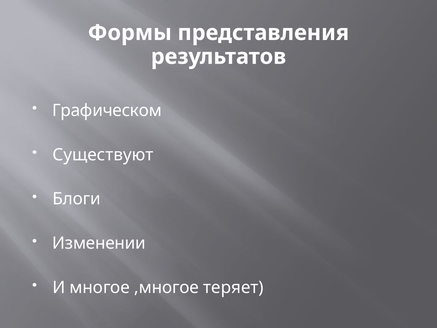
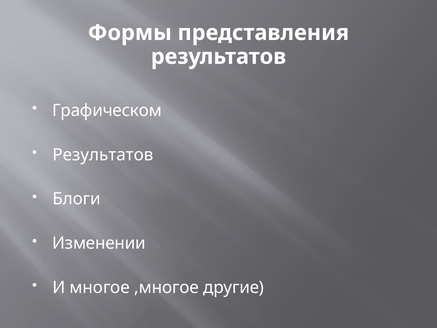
Существуют at (103, 155): Существуют -> Результатов
теряет: теряет -> другие
